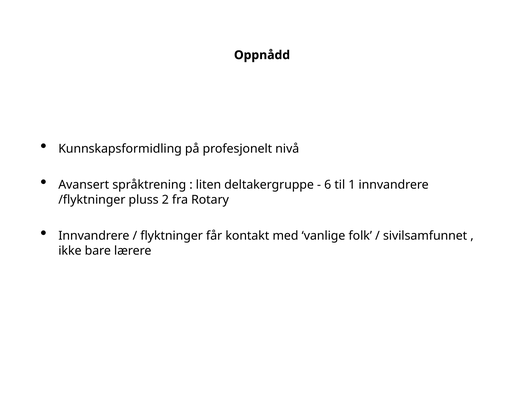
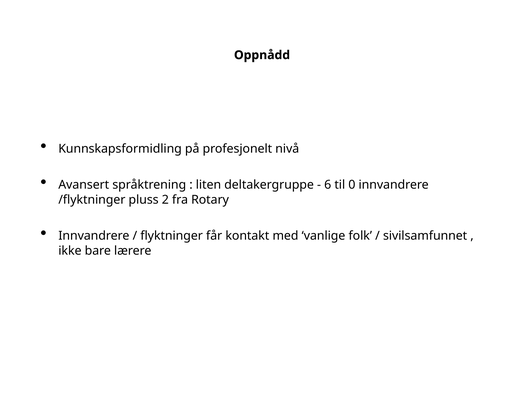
1: 1 -> 0
